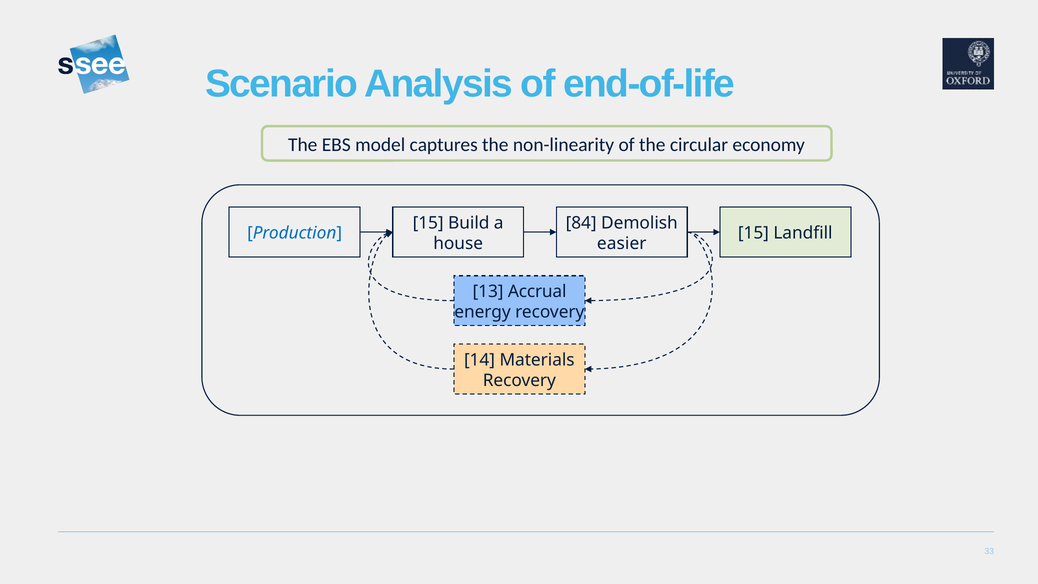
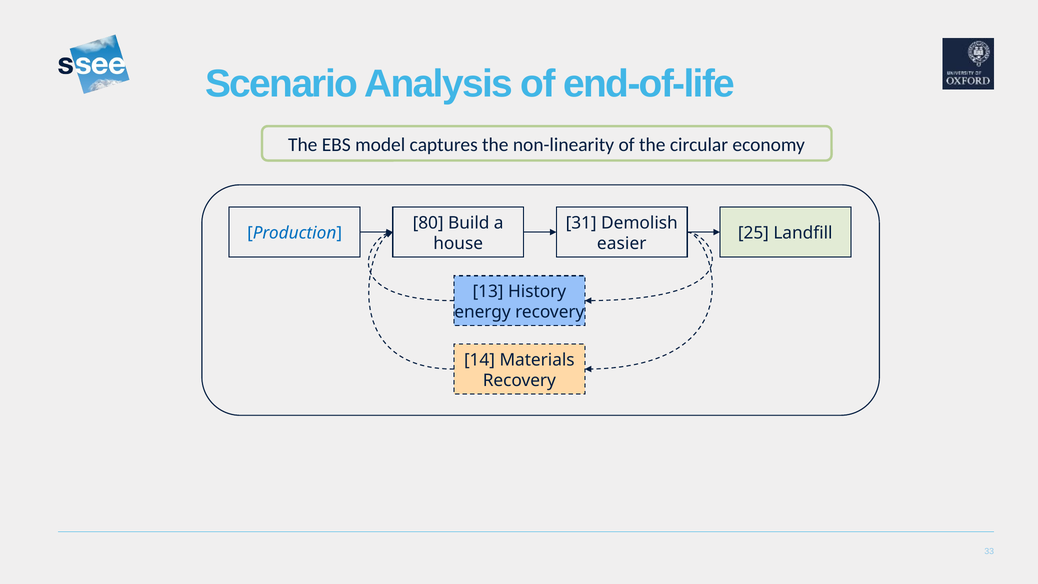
15 at (428, 223): 15 -> 80
84: 84 -> 31
Production 15: 15 -> 25
Accrual: Accrual -> History
